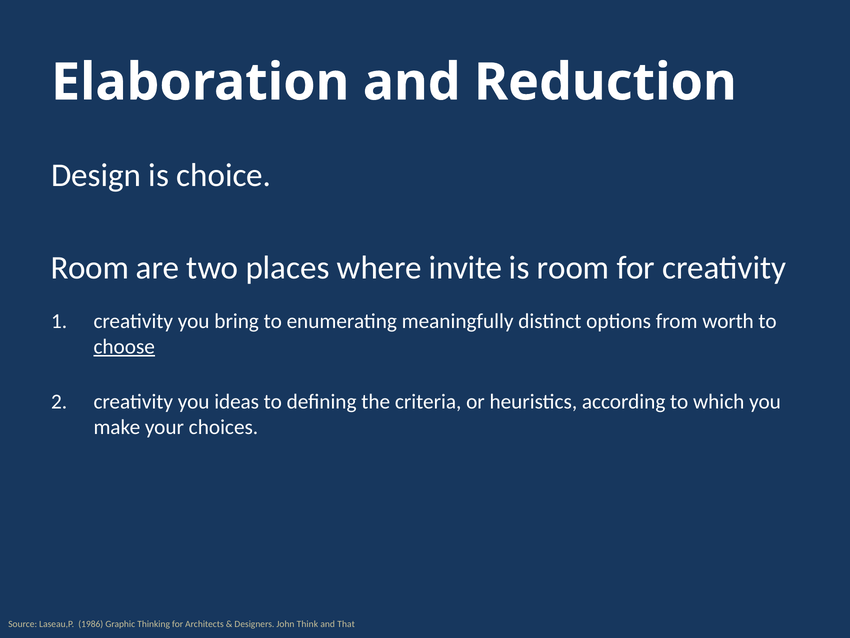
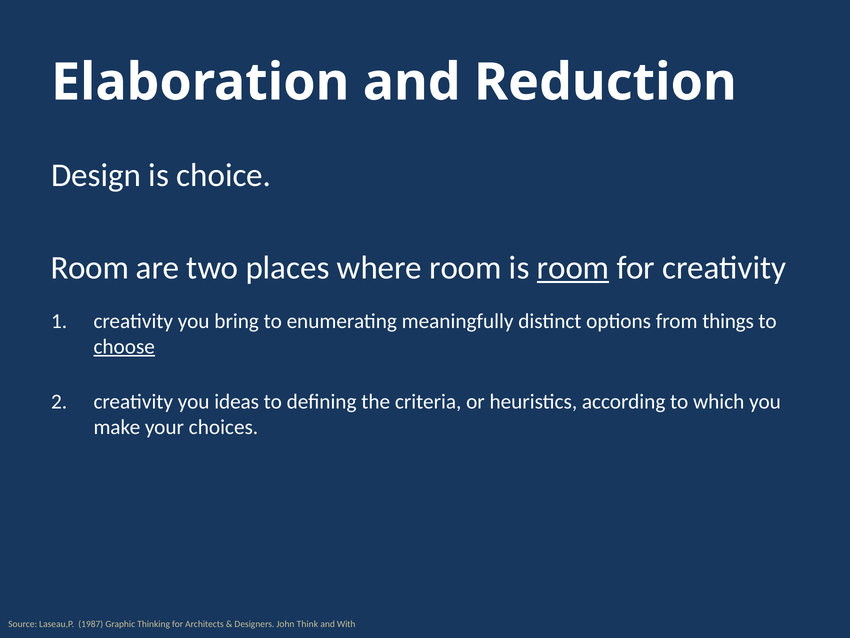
where invite: invite -> room
room at (573, 268) underline: none -> present
worth: worth -> things
1986: 1986 -> 1987
That: That -> With
